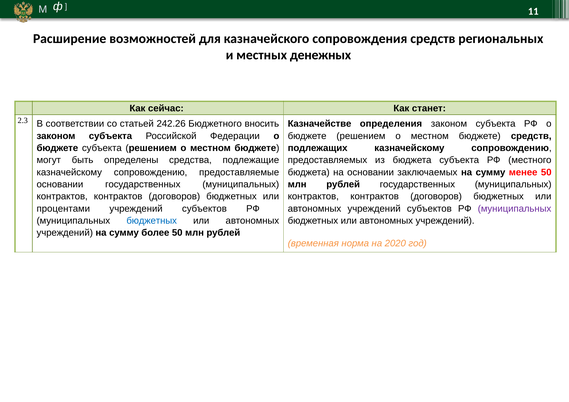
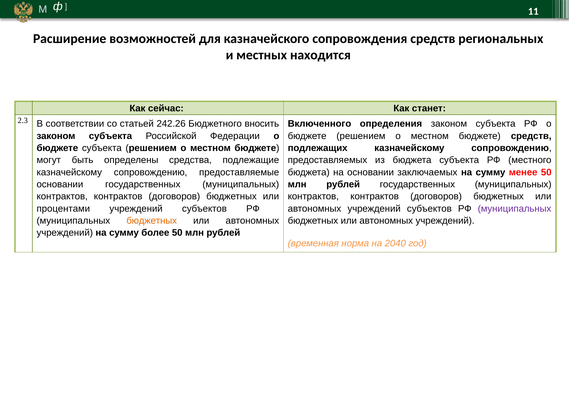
денежных: денежных -> находится
Казначействе: Казначействе -> Включенного
бюджетных at (152, 221) colour: blue -> orange
2020: 2020 -> 2040
